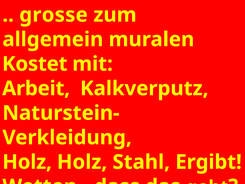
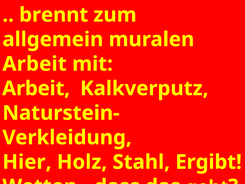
grosse: grosse -> brennt
Kostet at (35, 64): Kostet -> Arbeit
Holz at (27, 162): Holz -> Hier
